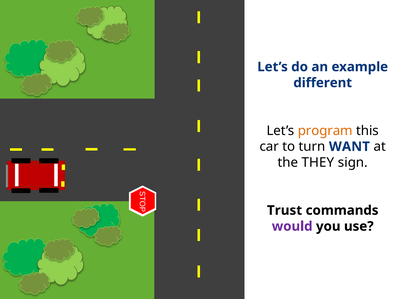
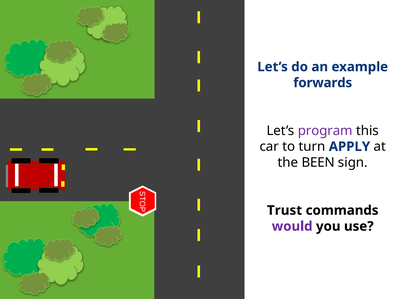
different: different -> forwards
program colour: orange -> purple
WANT: WANT -> APPLY
THEY: THEY -> BEEN
